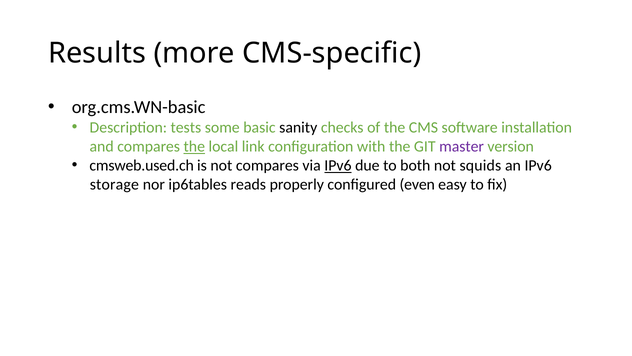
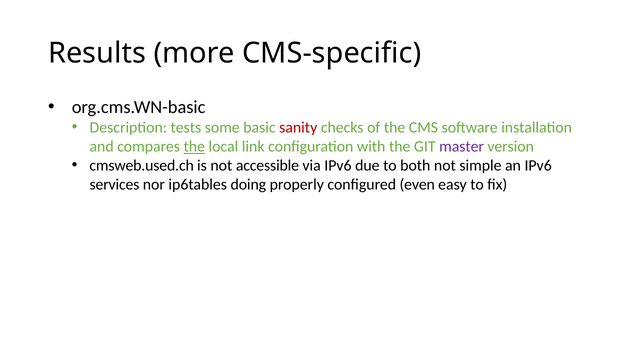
sanity colour: black -> red
not compares: compares -> accessible
IPv6 at (338, 165) underline: present -> none
squids: squids -> simple
storage: storage -> services
reads: reads -> doing
